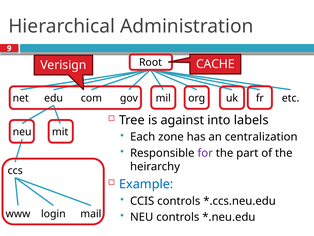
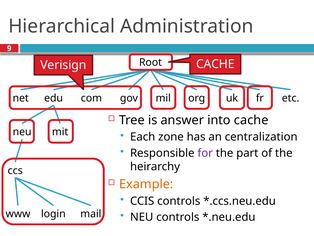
against: against -> answer
into labels: labels -> cache
Example colour: blue -> orange
